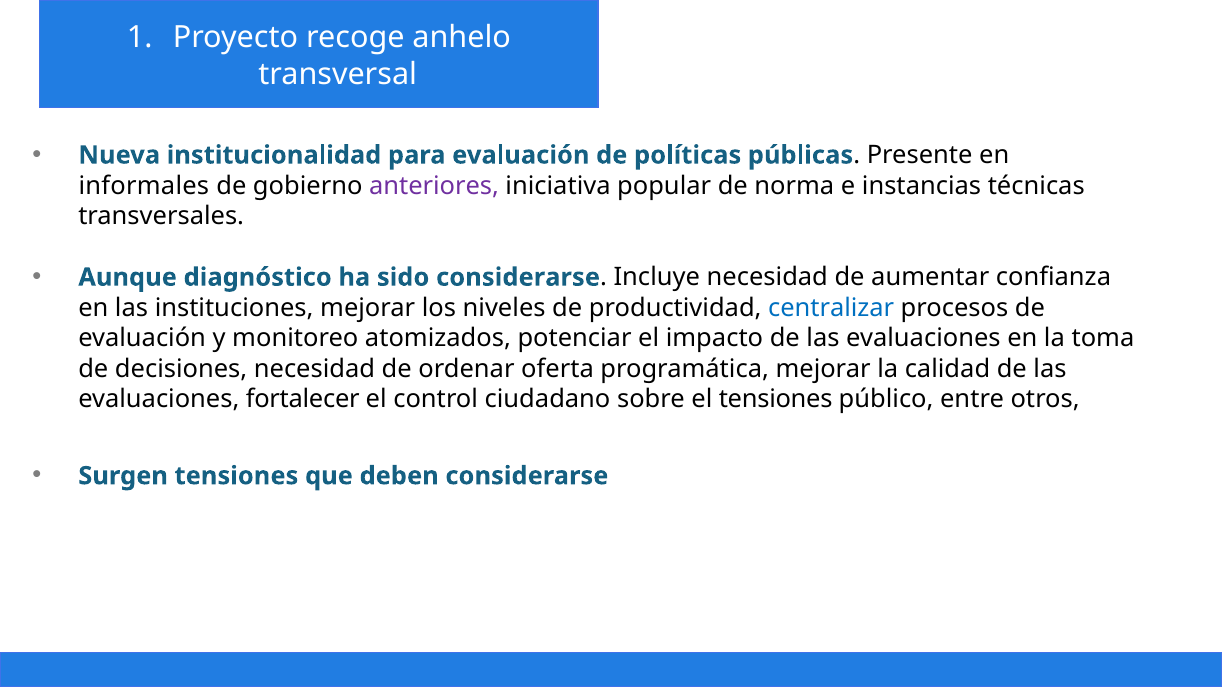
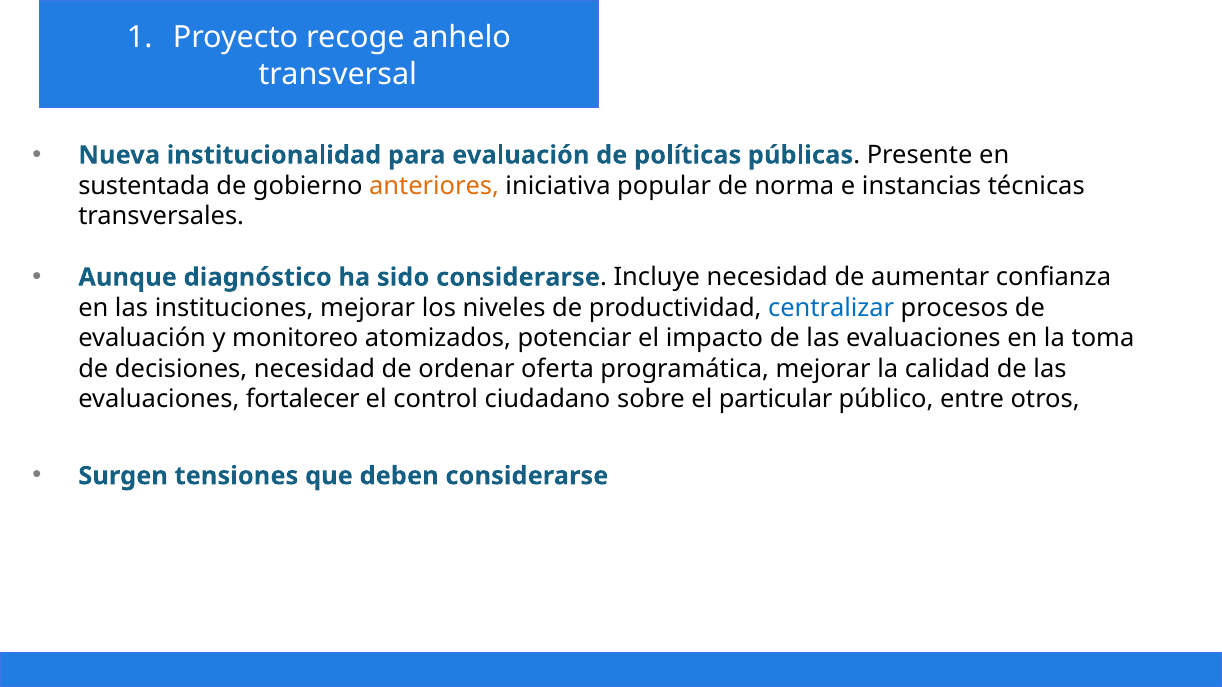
informales: informales -> sustentada
anteriores colour: purple -> orange
el tensiones: tensiones -> particular
